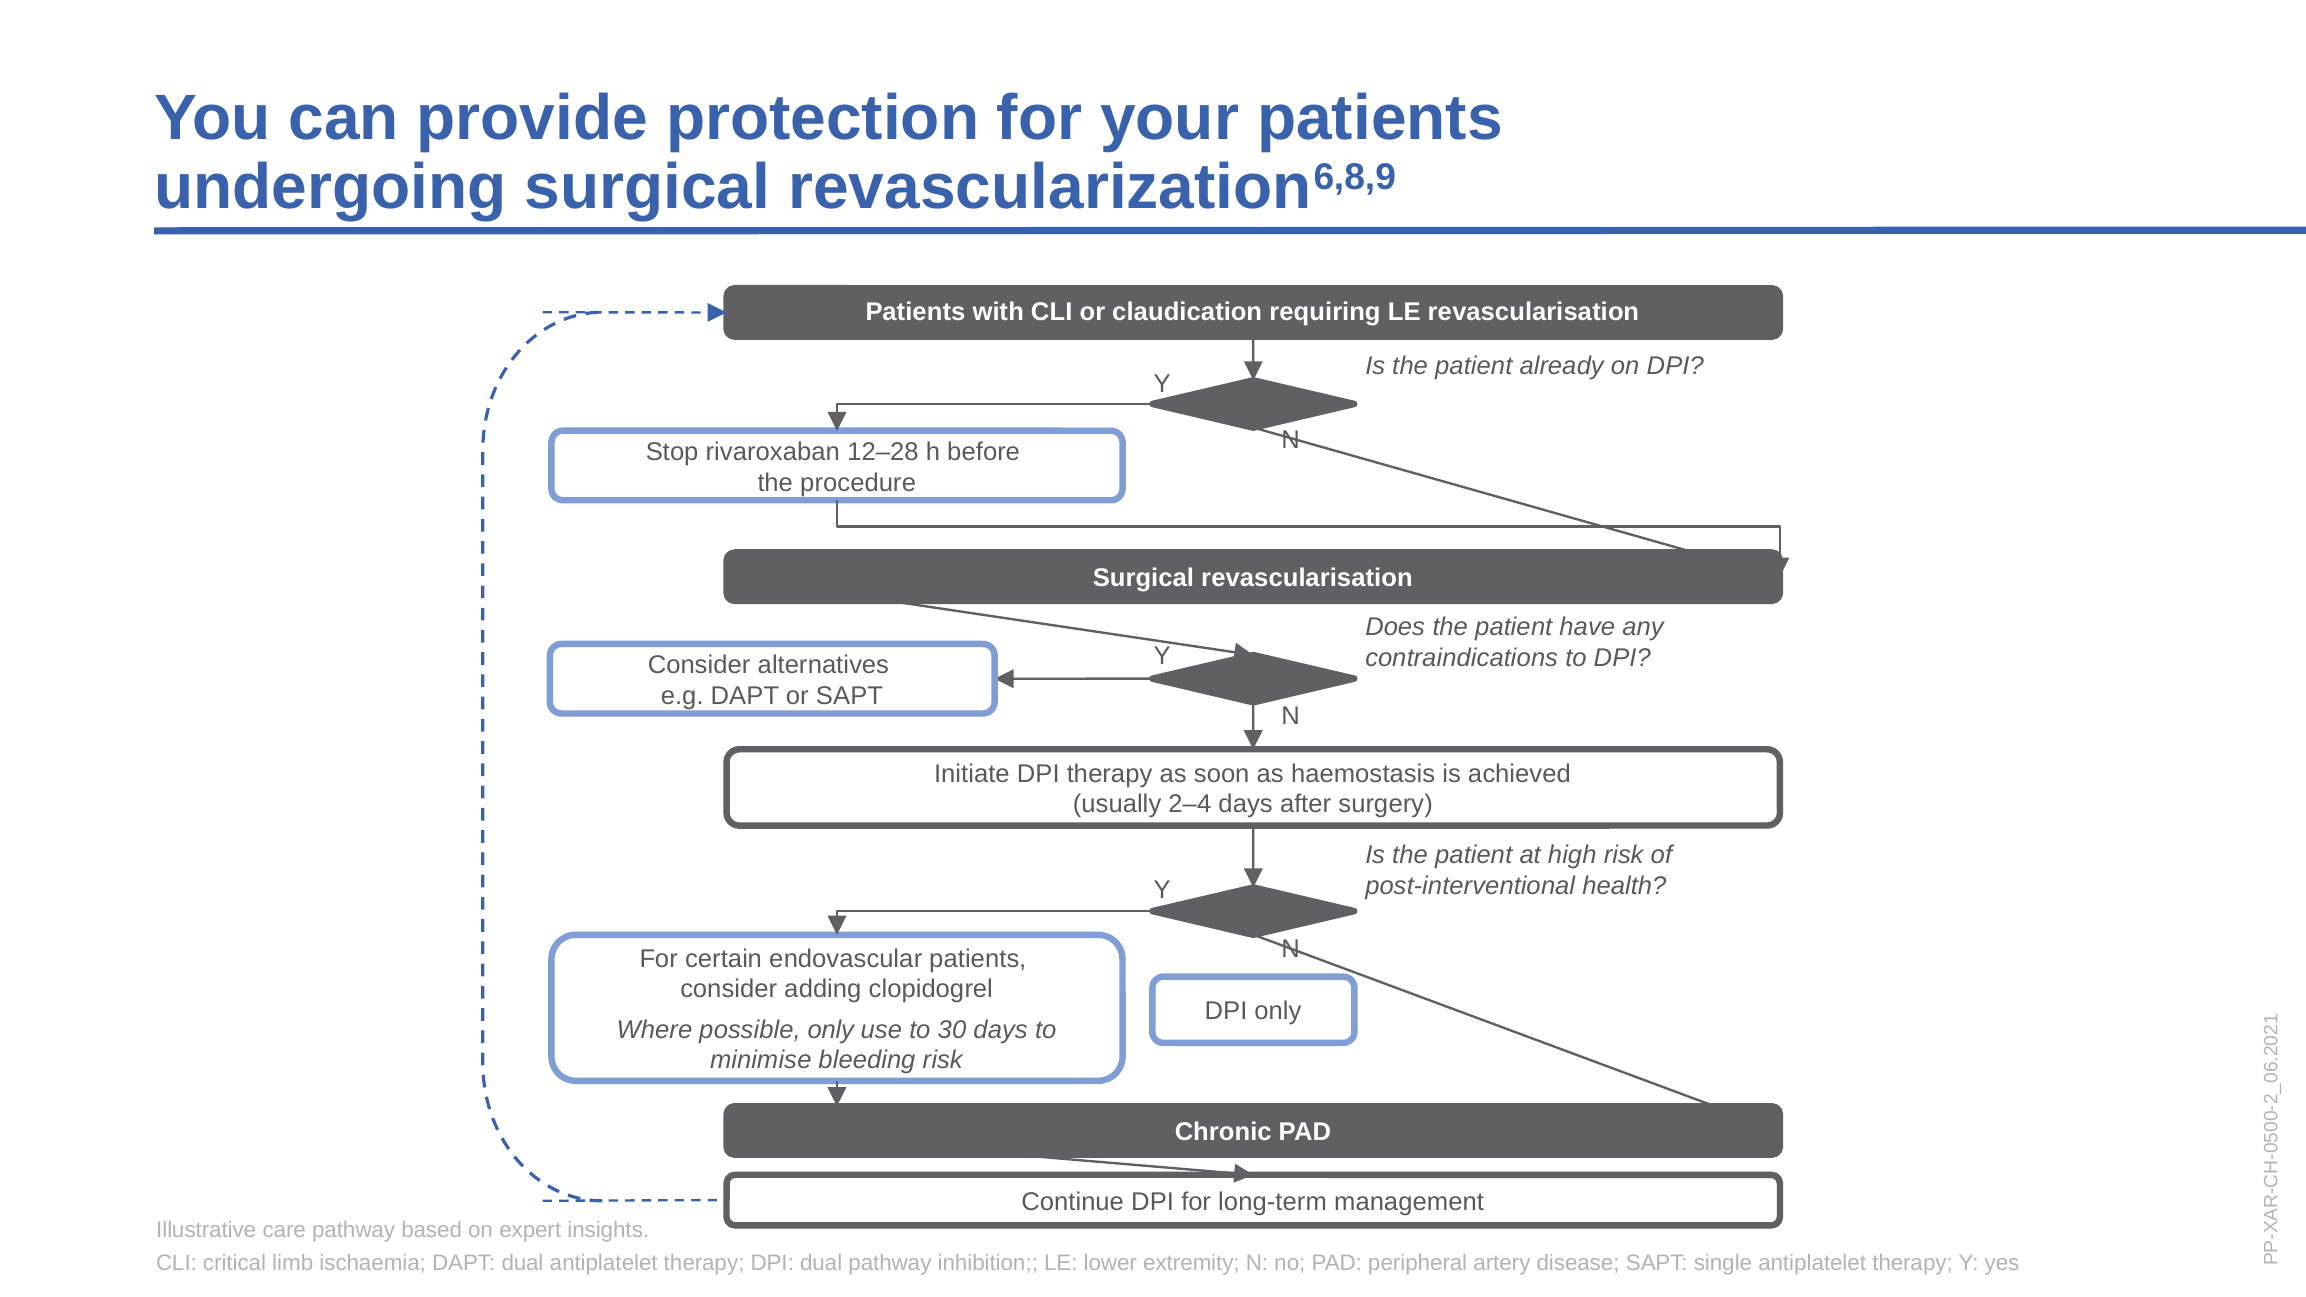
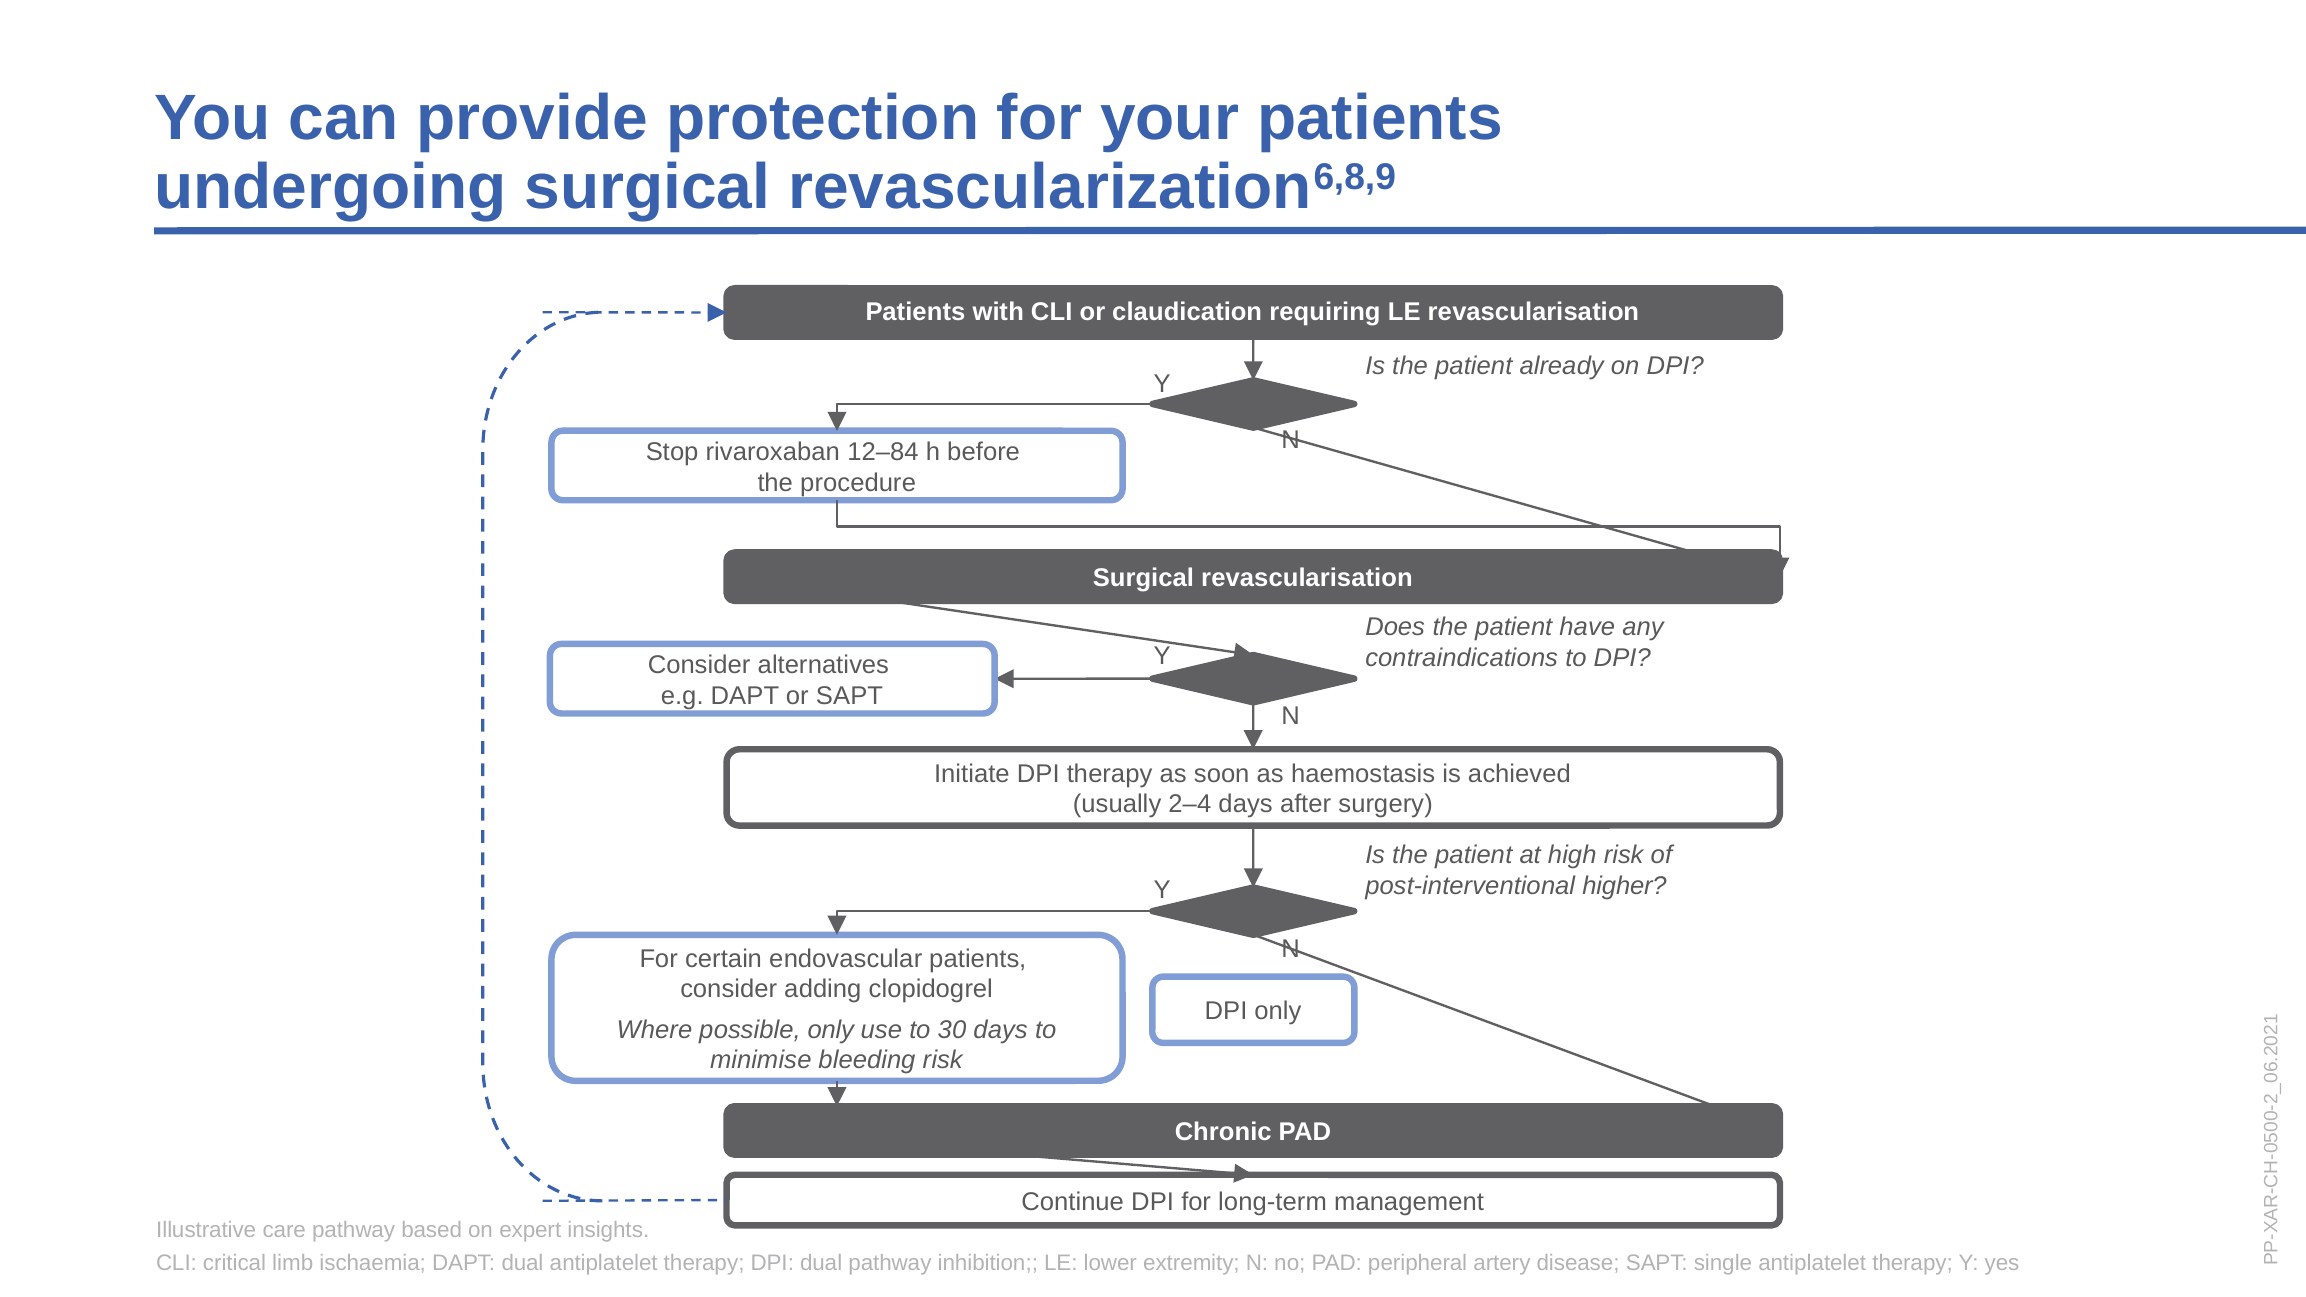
12–28: 12–28 -> 12–84
health: health -> higher
